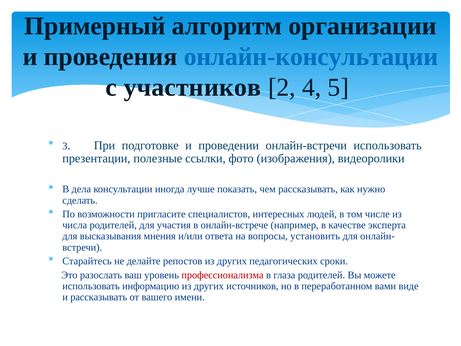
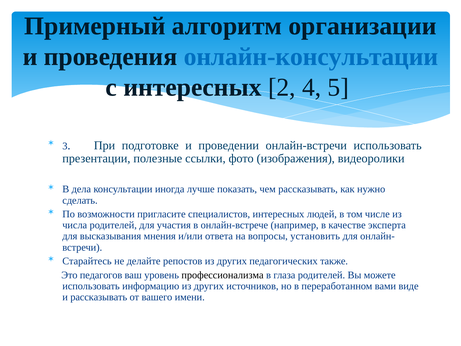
с участников: участников -> интересных
сроки: сроки -> также
разослать: разослать -> педагогов
профессионализма colour: red -> black
